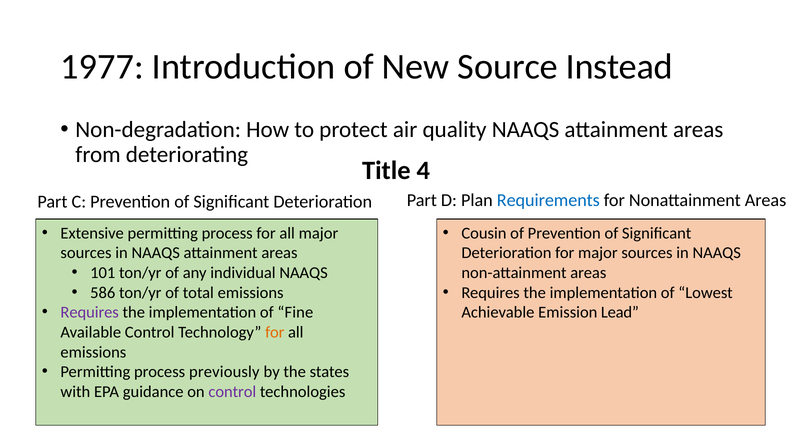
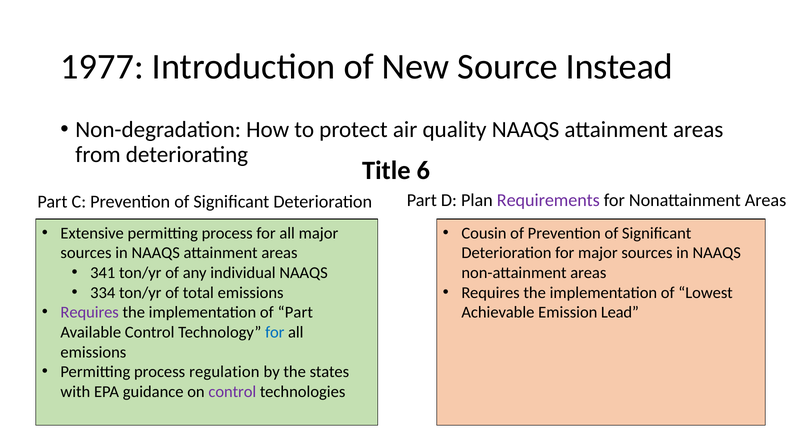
4: 4 -> 6
Requirements colour: blue -> purple
101: 101 -> 341
586: 586 -> 334
of Fine: Fine -> Part
for at (275, 332) colour: orange -> blue
previously: previously -> regulation
